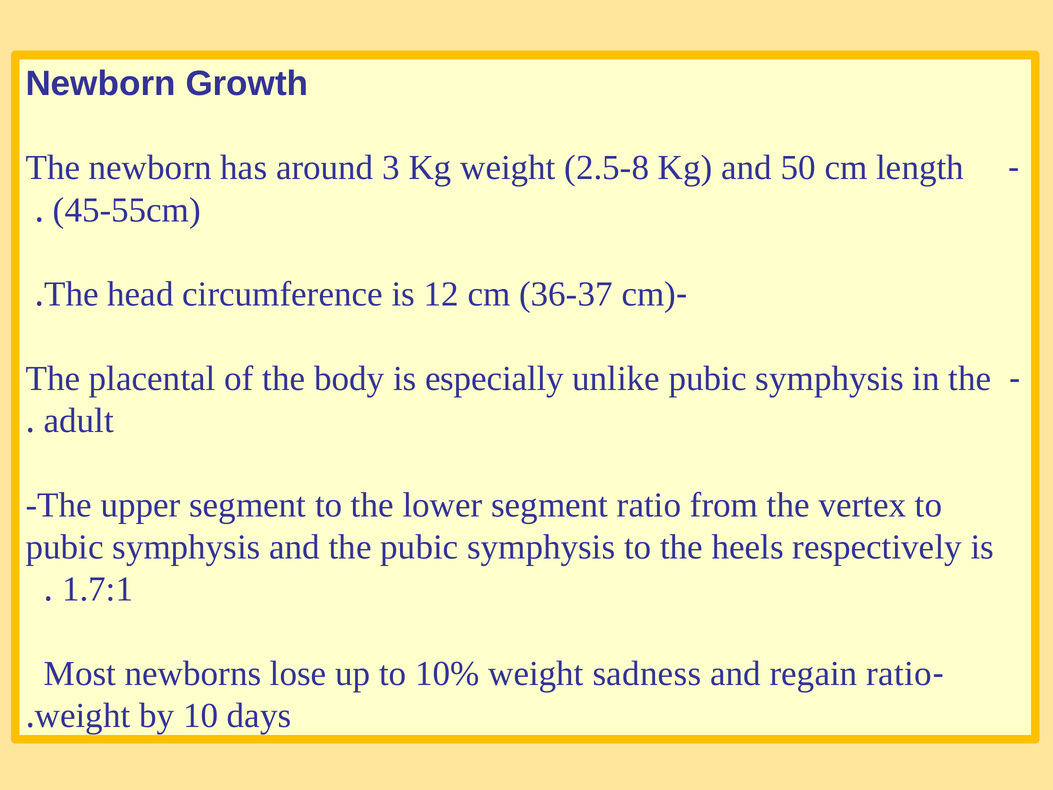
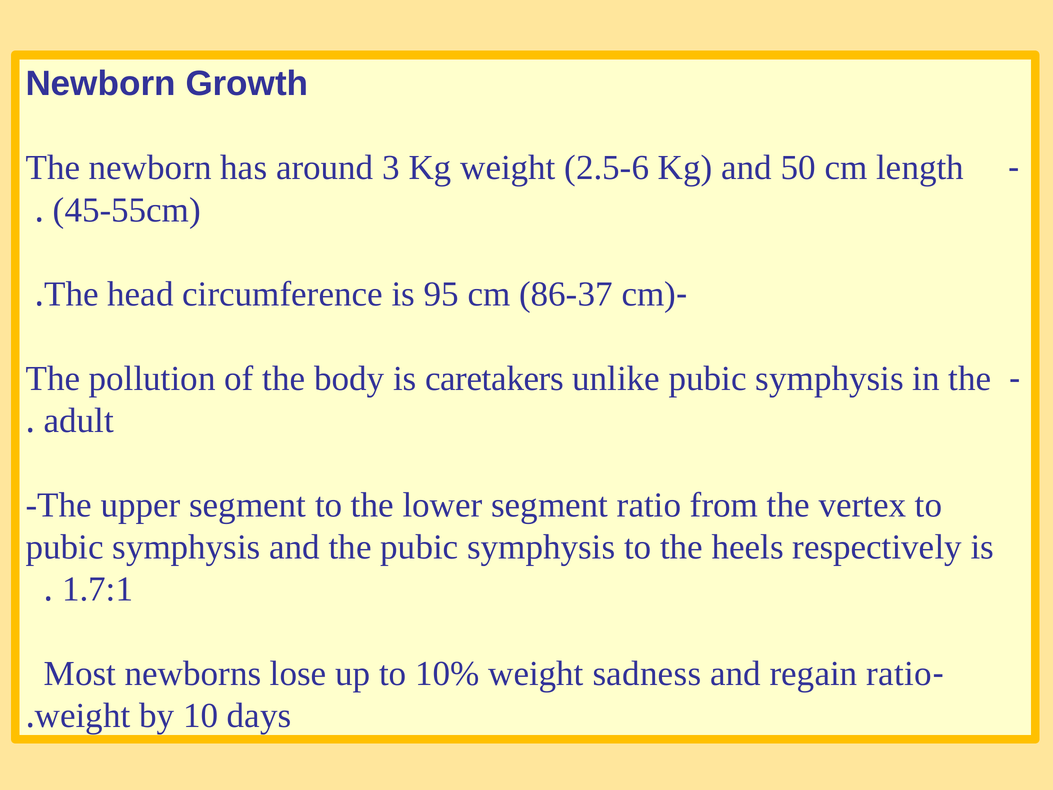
2.5-8: 2.5-8 -> 2.5-6
12: 12 -> 95
36-37: 36-37 -> 86-37
placental: placental -> pollution
especially: especially -> caretakers
